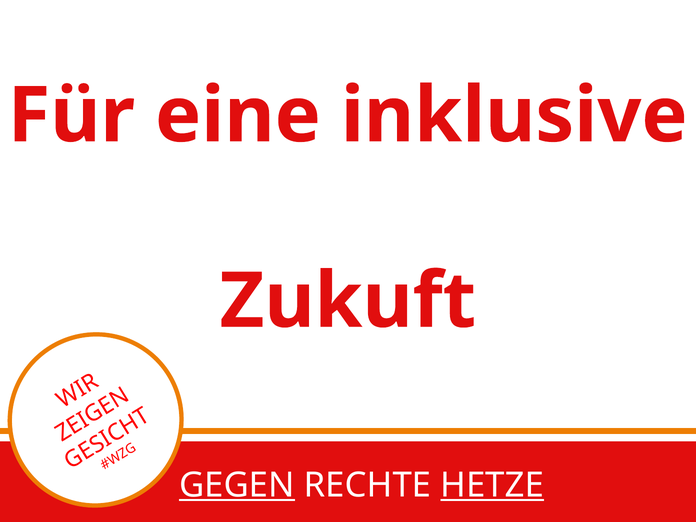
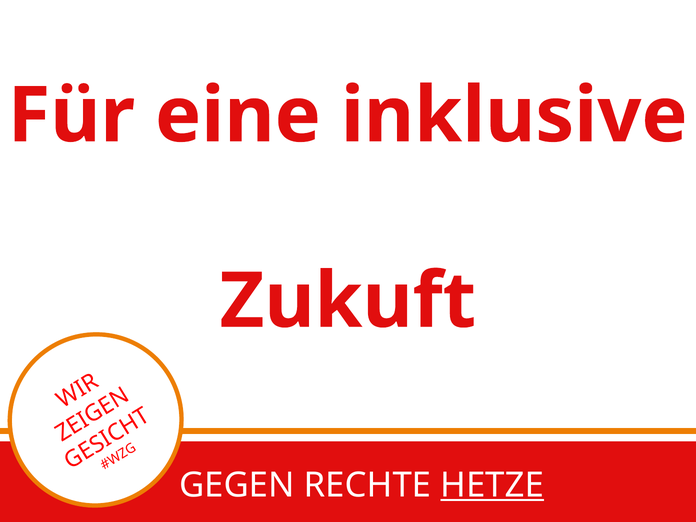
GEGEN underline: present -> none
